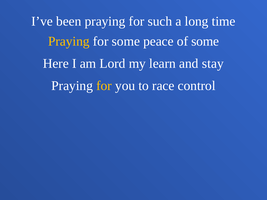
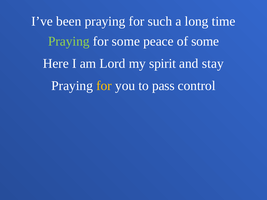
Praying at (69, 41) colour: yellow -> light green
learn: learn -> spirit
race: race -> pass
